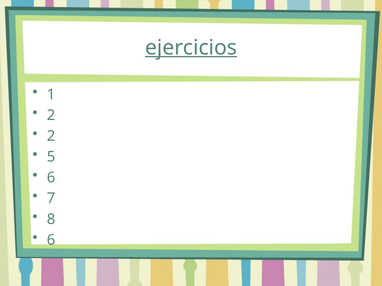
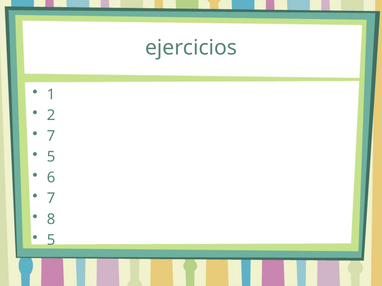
ejercicios underline: present -> none
2 at (51, 136): 2 -> 7
6 at (51, 240): 6 -> 5
